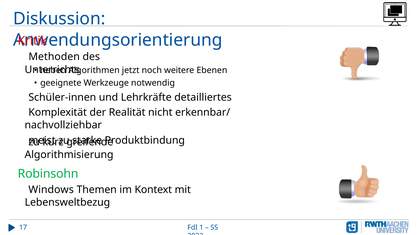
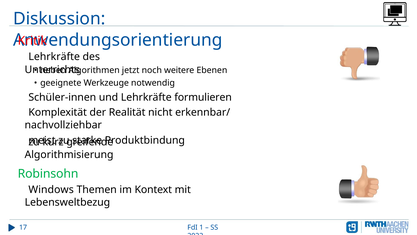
Methoden at (54, 57): Methoden -> Lehrkräfte
detailliertes: detailliertes -> formulieren
